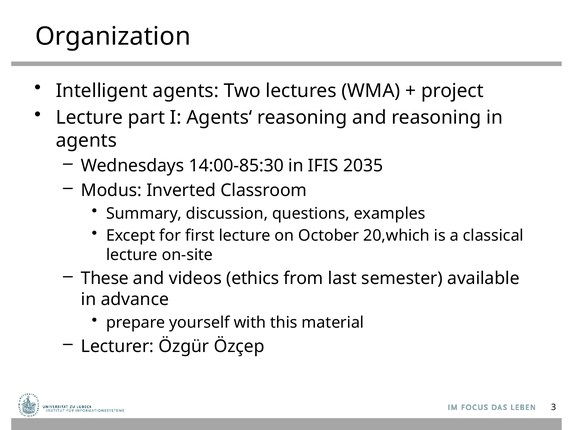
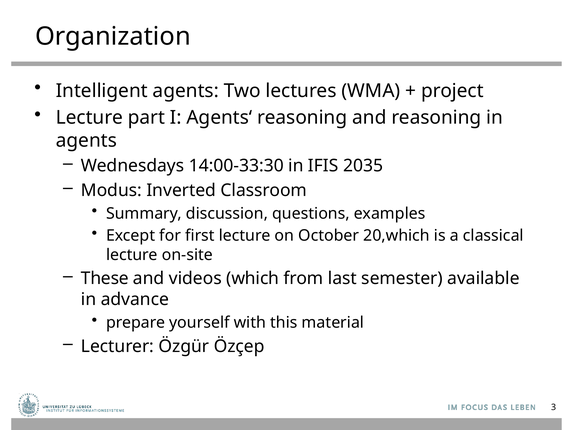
14:00-85:30: 14:00-85:30 -> 14:00-33:30
ethics: ethics -> which
